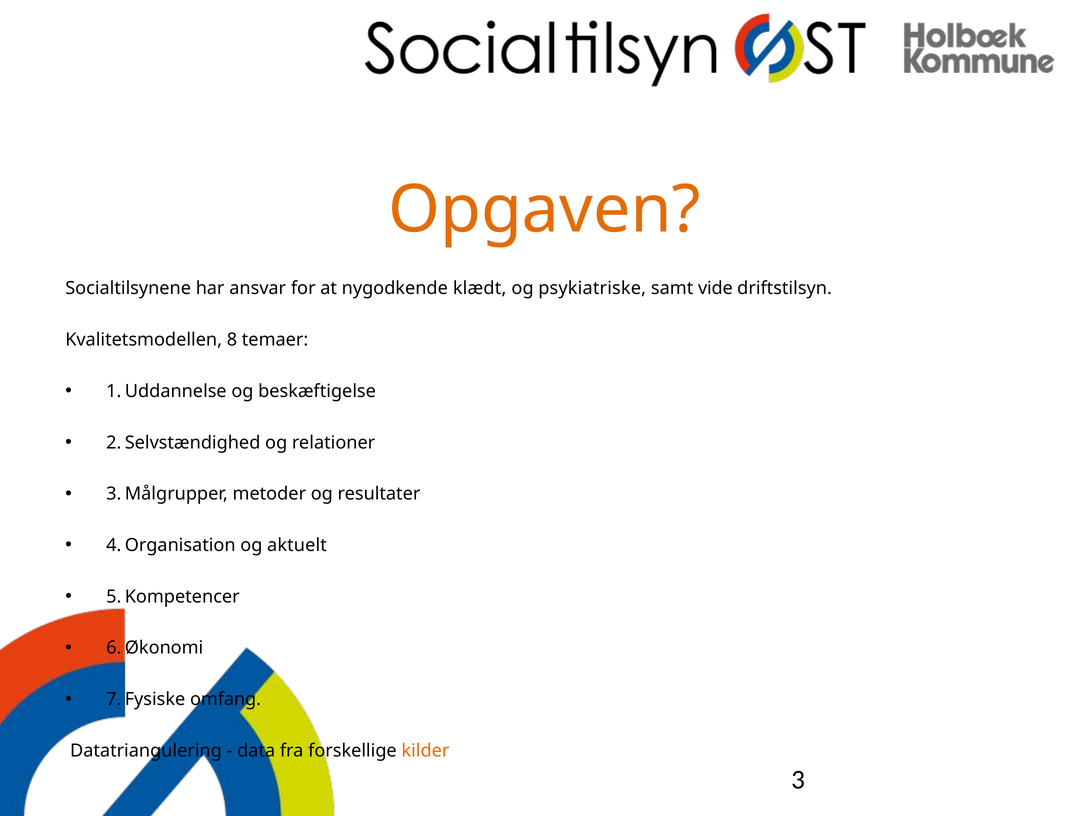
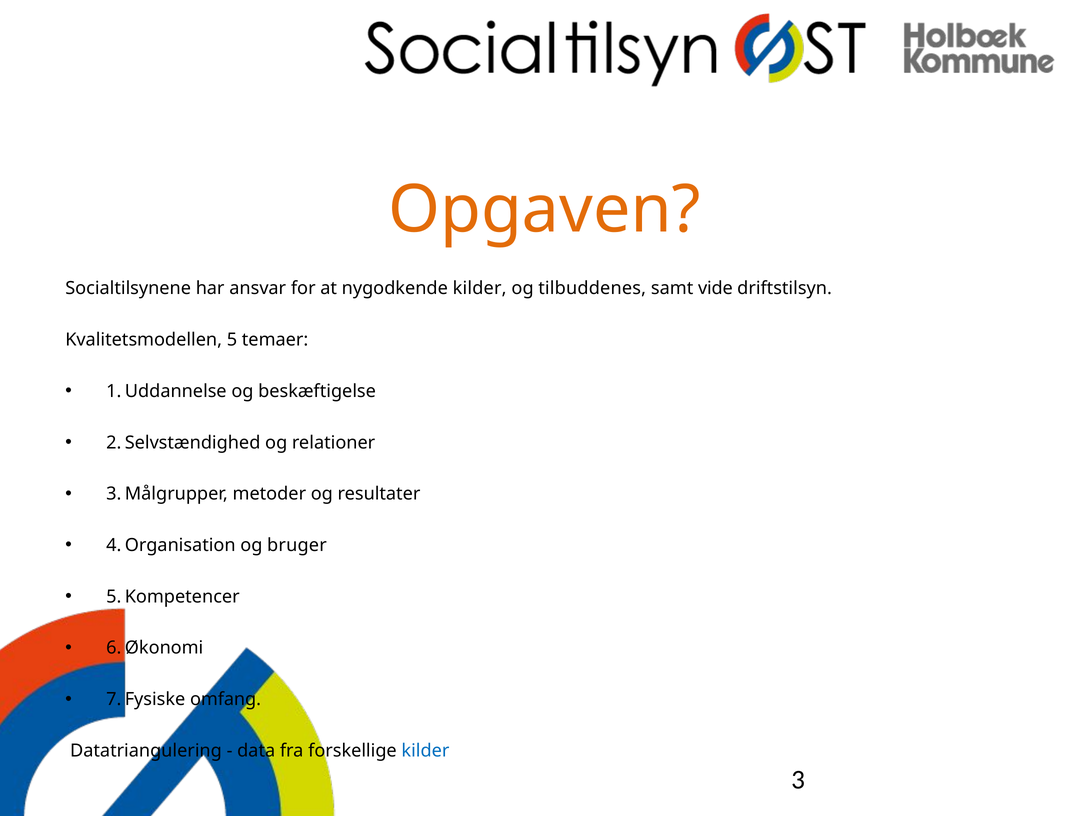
nygodkende klædt: klædt -> kilder
psykiatriske: psykiatriske -> tilbuddenes
8: 8 -> 5
aktuelt: aktuelt -> bruger
kilder at (425, 751) colour: orange -> blue
